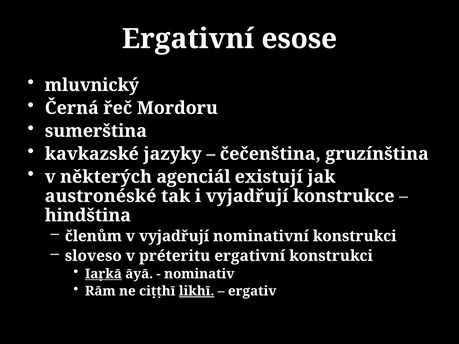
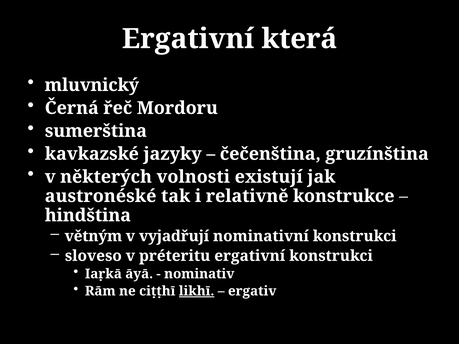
esose: esose -> která
agenciál: agenciál -> volnosti
i vyjadřují: vyjadřují -> relativně
členům: členům -> větným
Iaṛkā underline: present -> none
